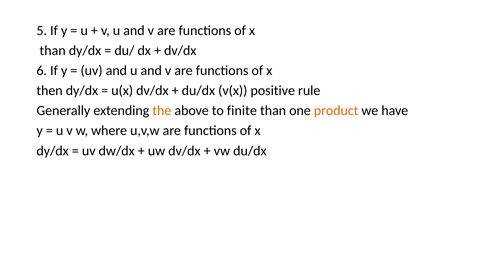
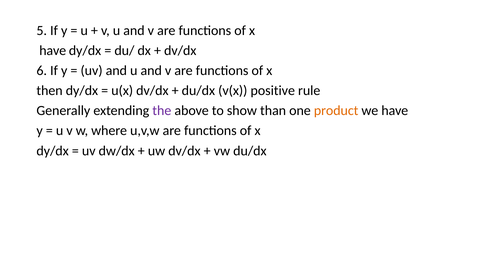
than at (53, 50): than -> have
the colour: orange -> purple
finite: finite -> show
